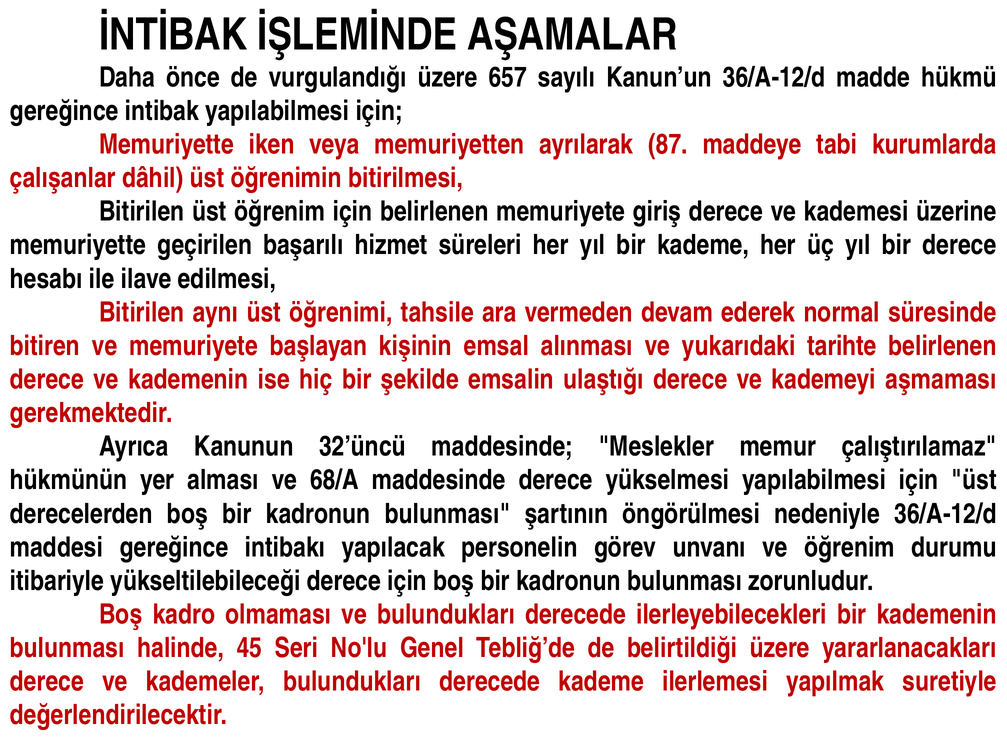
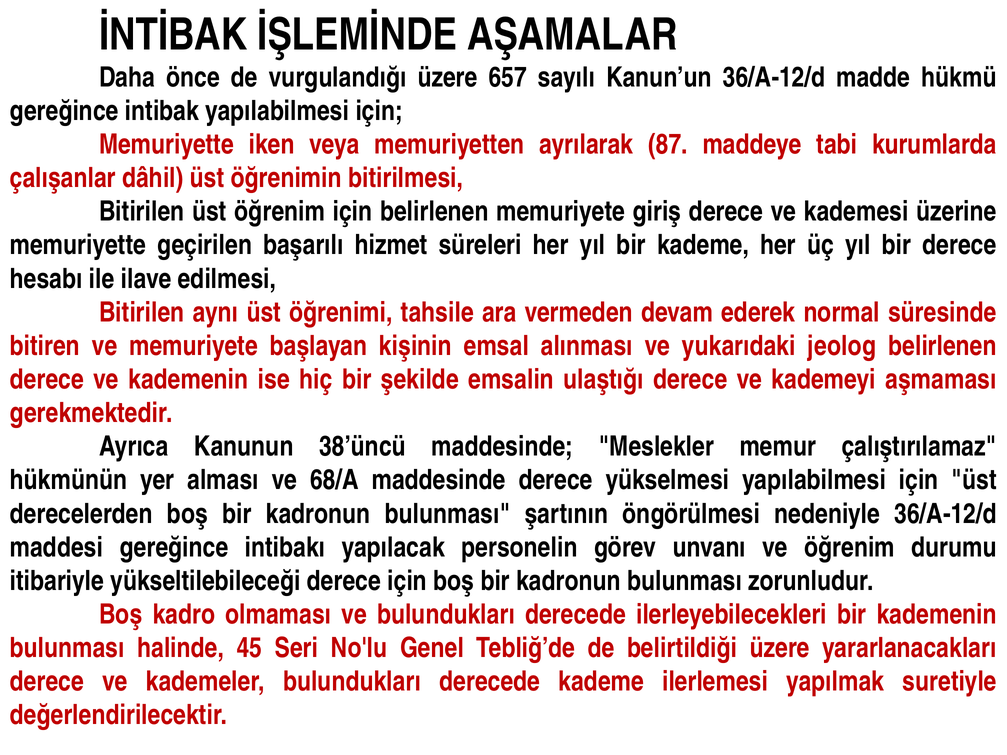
tarihte: tarihte -> jeolog
32’üncü: 32’üncü -> 38’üncü
